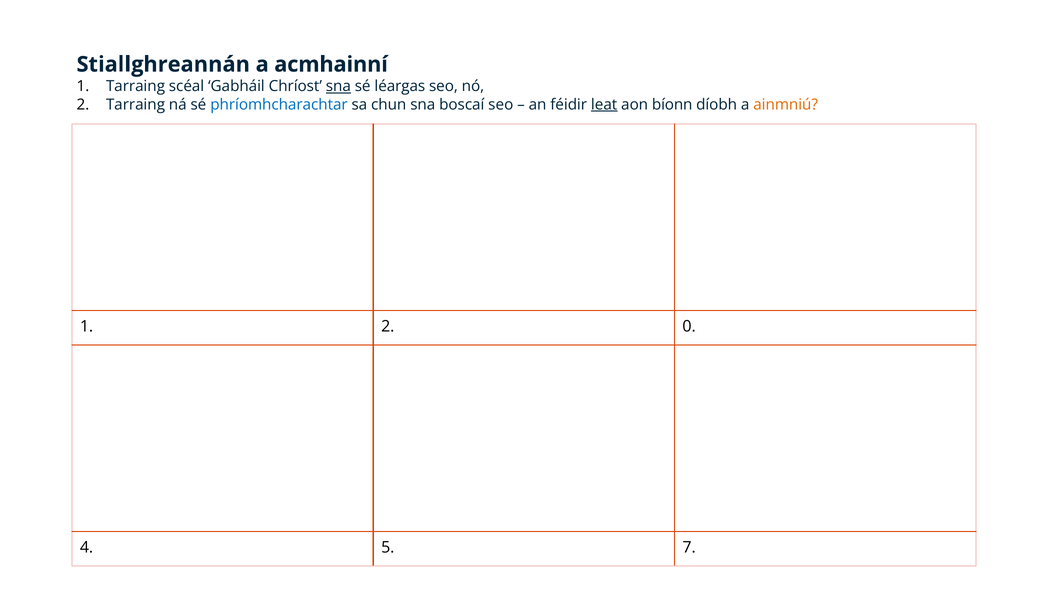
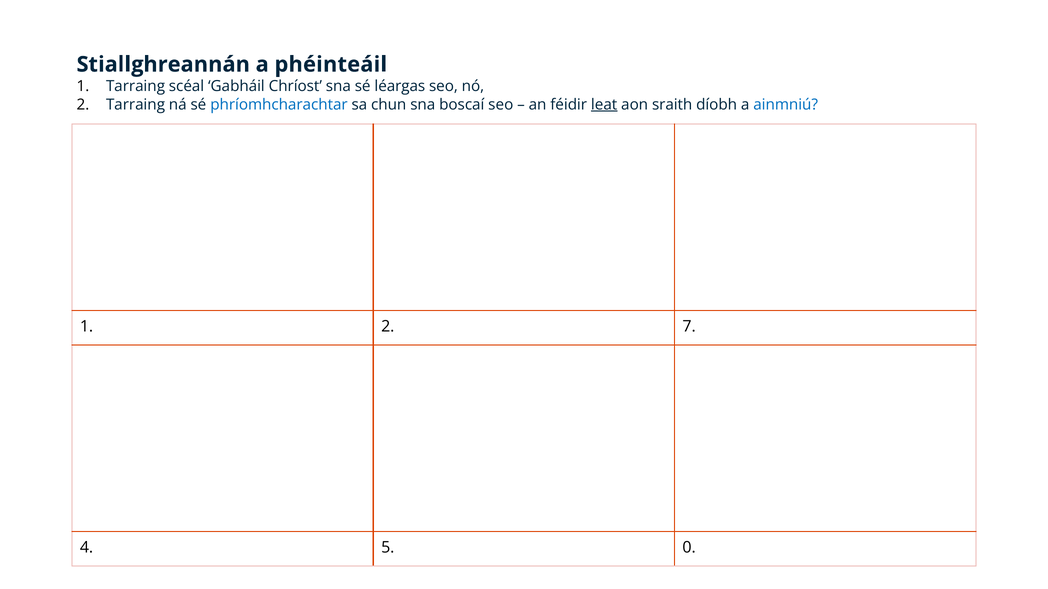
acmhainní: acmhainní -> phéinteáil
sna at (338, 86) underline: present -> none
bíonn: bíonn -> sraith
ainmniú colour: orange -> blue
0: 0 -> 7
7: 7 -> 0
